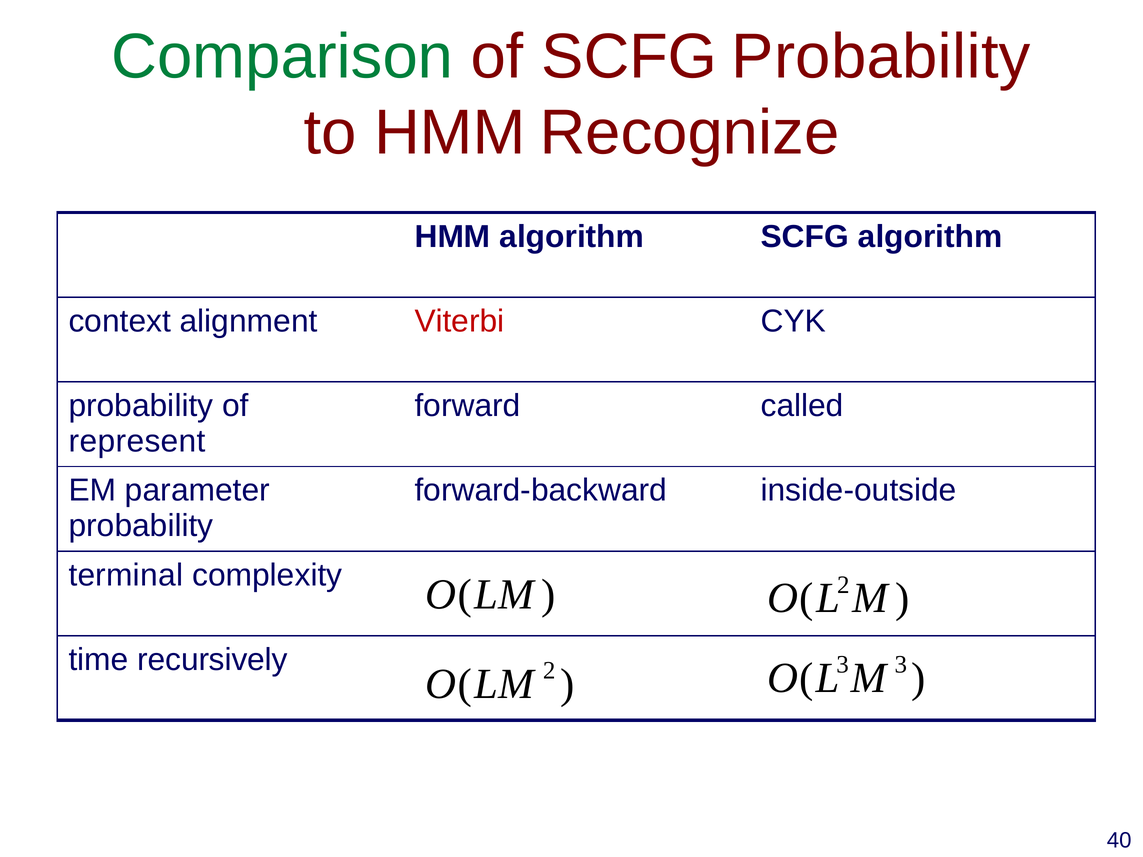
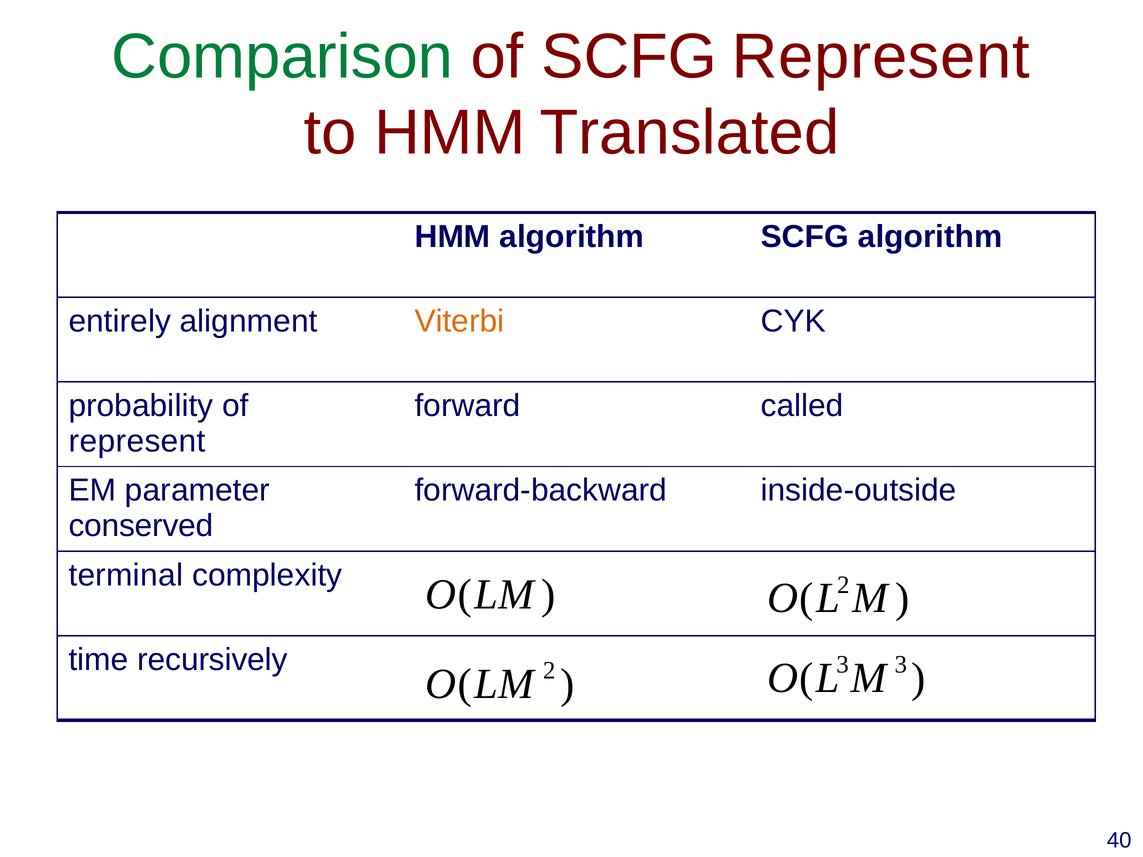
SCFG Probability: Probability -> Represent
Recognize: Recognize -> Translated
context: context -> entirely
Viterbi colour: red -> orange
probability at (141, 526): probability -> conserved
